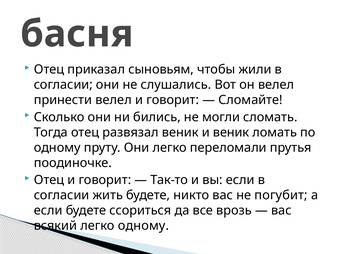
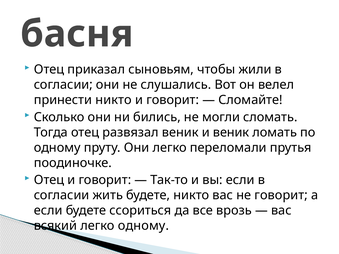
принести велел: велел -> никто
не погубит: погубит -> говорит
